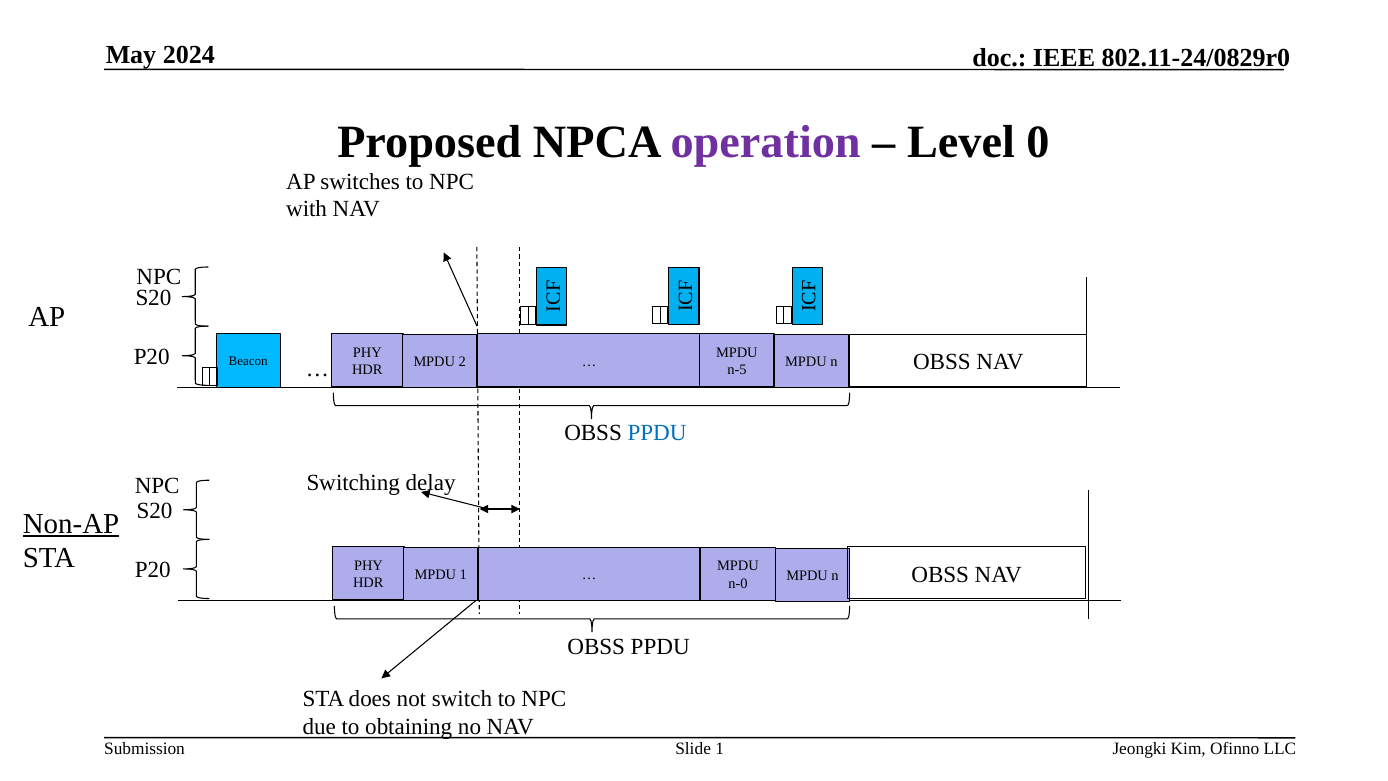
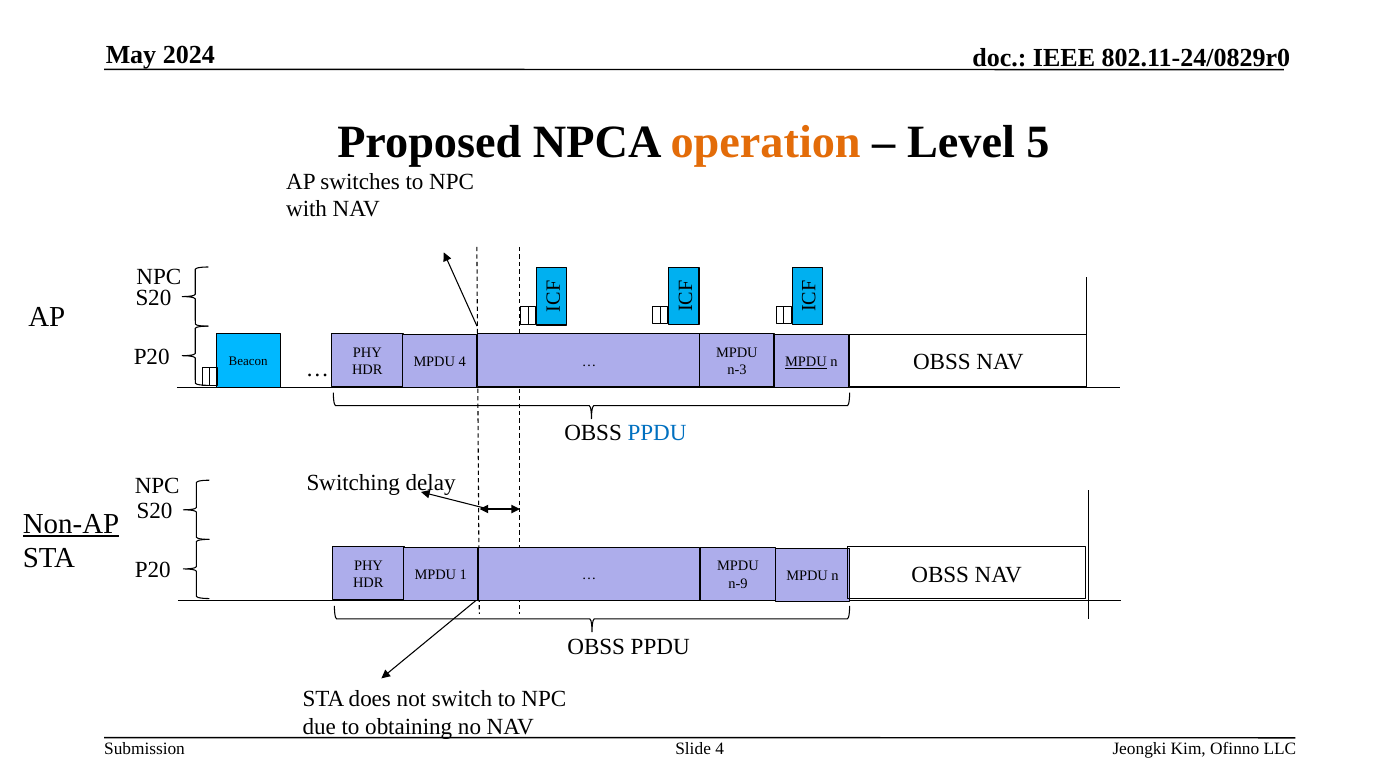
operation colour: purple -> orange
0: 0 -> 5
MPDU 2: 2 -> 4
MPDU at (806, 362) underline: none -> present
n-5: n-5 -> n-3
n-0: n-0 -> n-9
Slide 1: 1 -> 4
